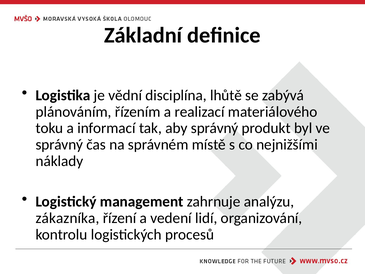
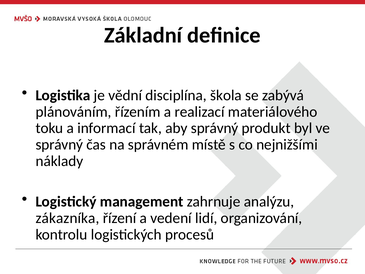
lhůtě: lhůtě -> škola
